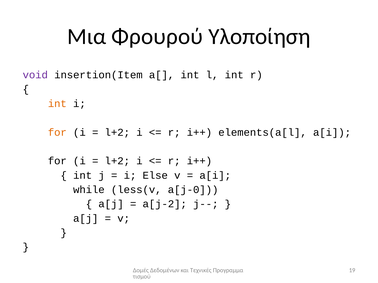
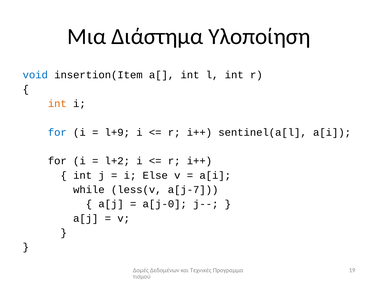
Φρουρού: Φρουρού -> Διάστημα
void colour: purple -> blue
for at (57, 133) colour: orange -> blue
l+2 at (117, 133): l+2 -> l+9
elements(a[l: elements(a[l -> sentinel(a[l
a[j-0: a[j-0 -> a[j-7
a[j-2: a[j-2 -> a[j-0
